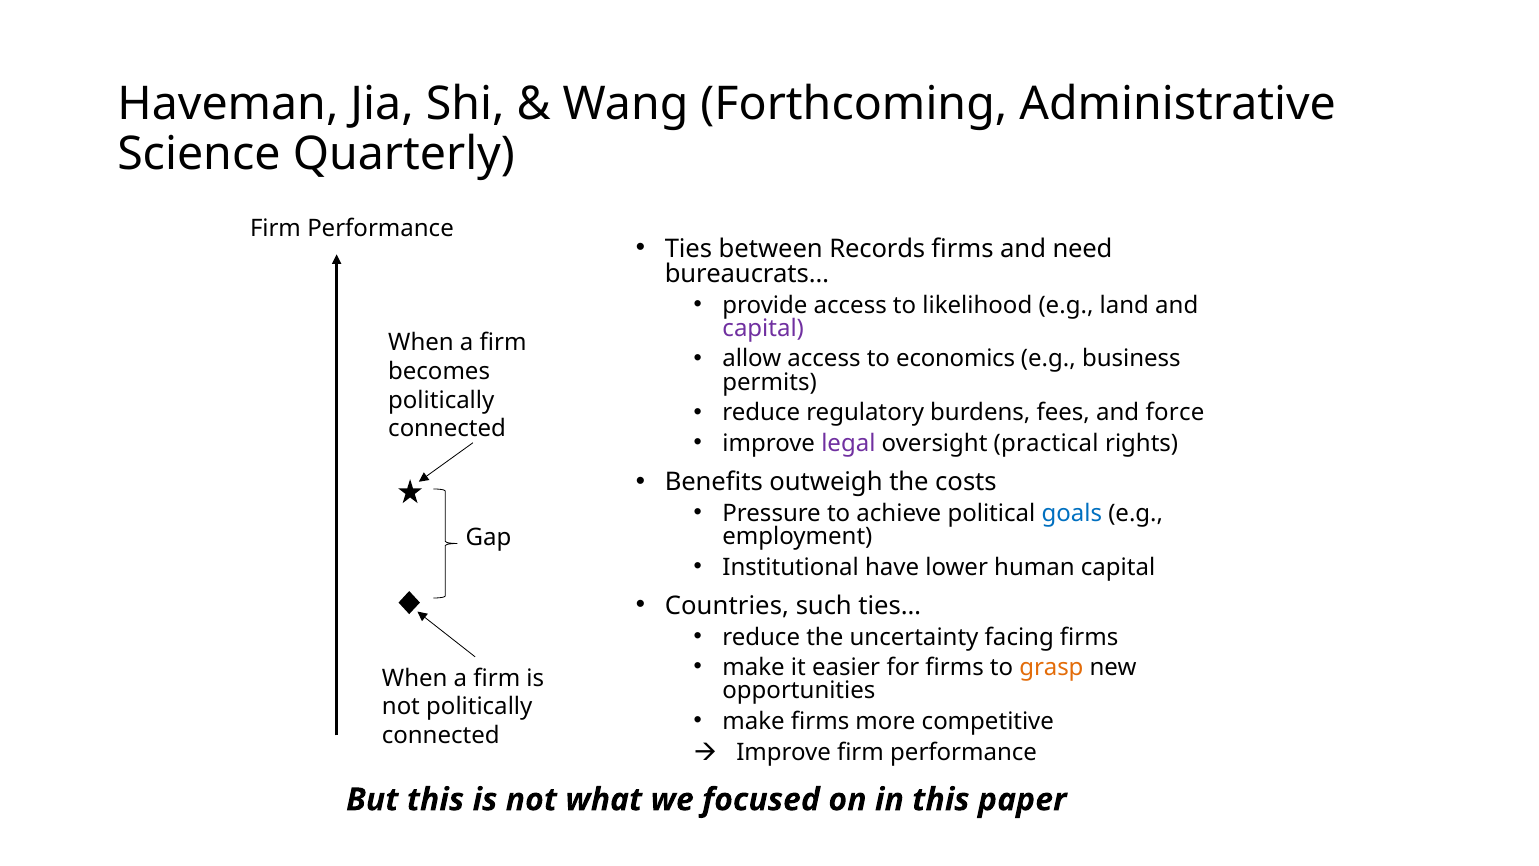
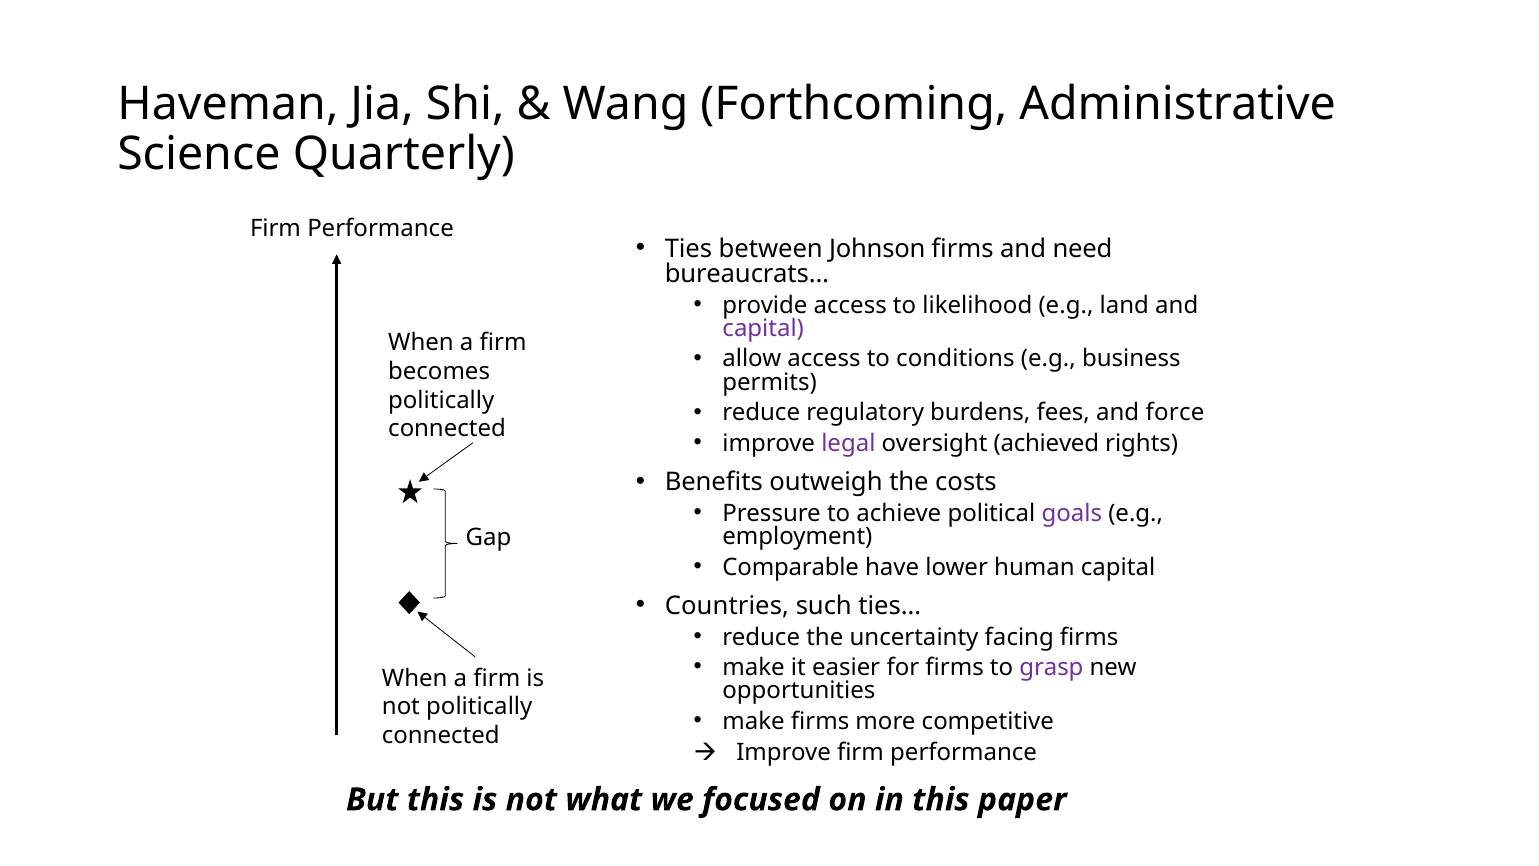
Records: Records -> Johnson
economics: economics -> conditions
practical: practical -> achieved
goals colour: blue -> purple
Institutional: Institutional -> Comparable
grasp colour: orange -> purple
